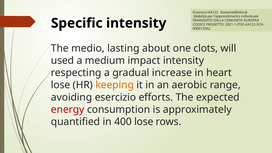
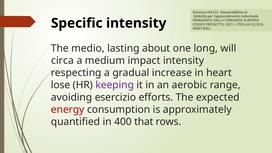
clots: clots -> long
used: used -> circa
keeping colour: orange -> purple
400 lose: lose -> that
